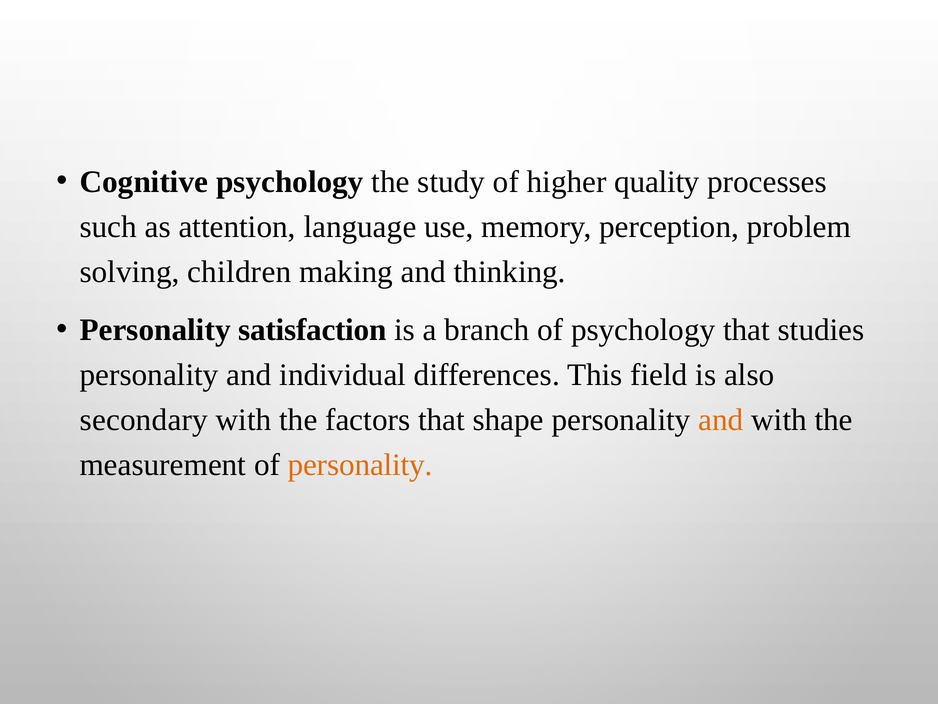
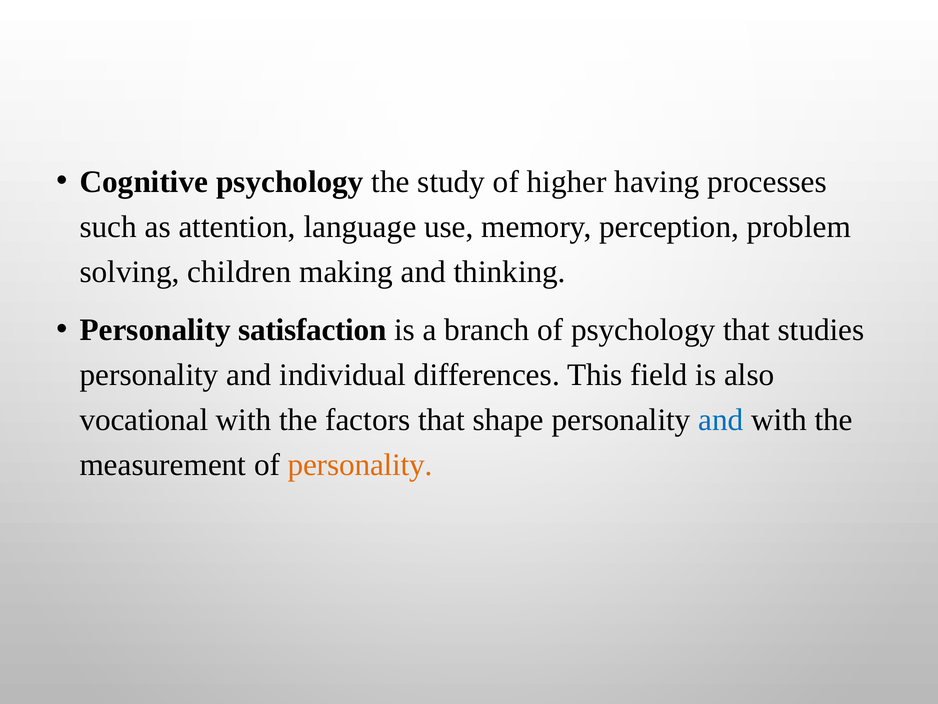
quality: quality -> having
secondary: secondary -> vocational
and at (721, 420) colour: orange -> blue
